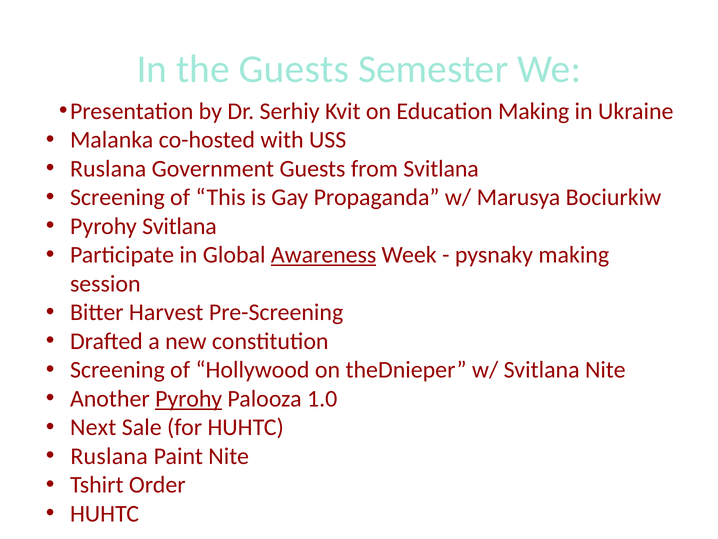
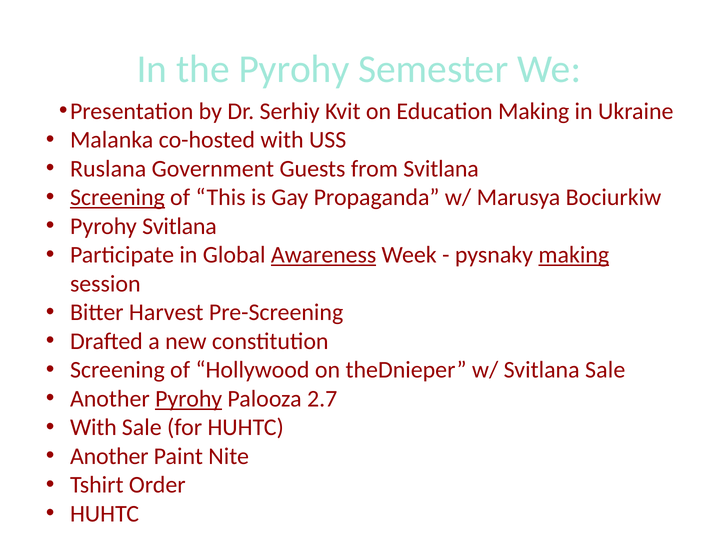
the Guests: Guests -> Pyrohy
Screening at (117, 197) underline: none -> present
making at (574, 255) underline: none -> present
Svitlana Nite: Nite -> Sale
1.0: 1.0 -> 2.7
Next at (93, 427): Next -> With
Ruslana at (109, 456): Ruslana -> Another
